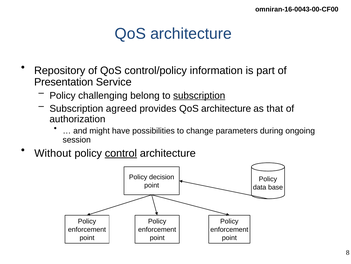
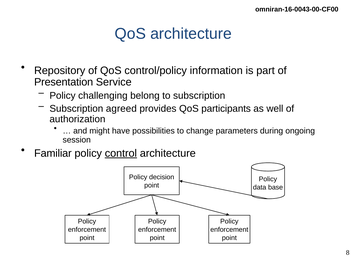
subscription at (199, 95) underline: present -> none
provides QoS architecture: architecture -> participants
that: that -> well
Without: Without -> Familiar
